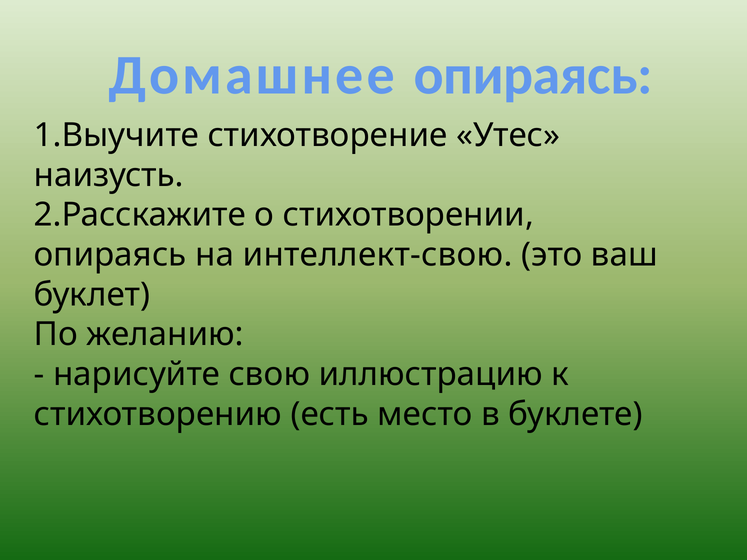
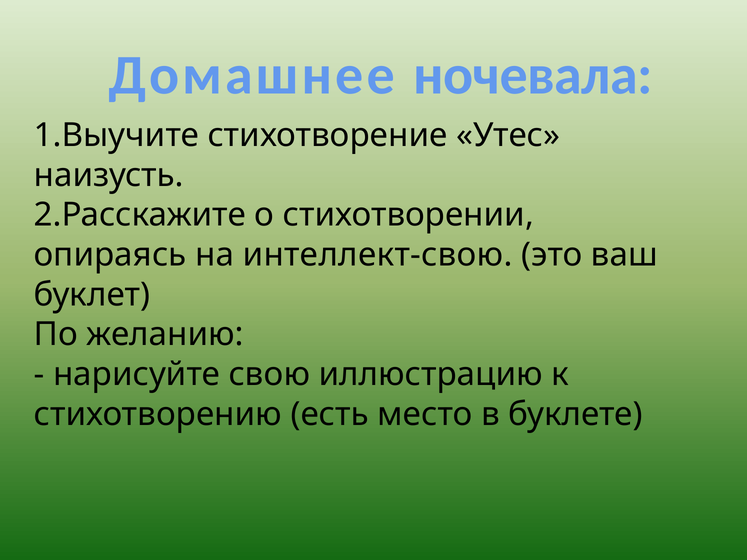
Домашнее опираясь: опираясь -> ночевала
